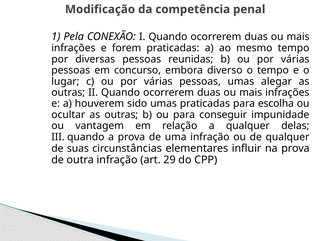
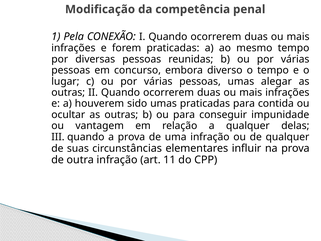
escolha: escolha -> contida
29: 29 -> 11
